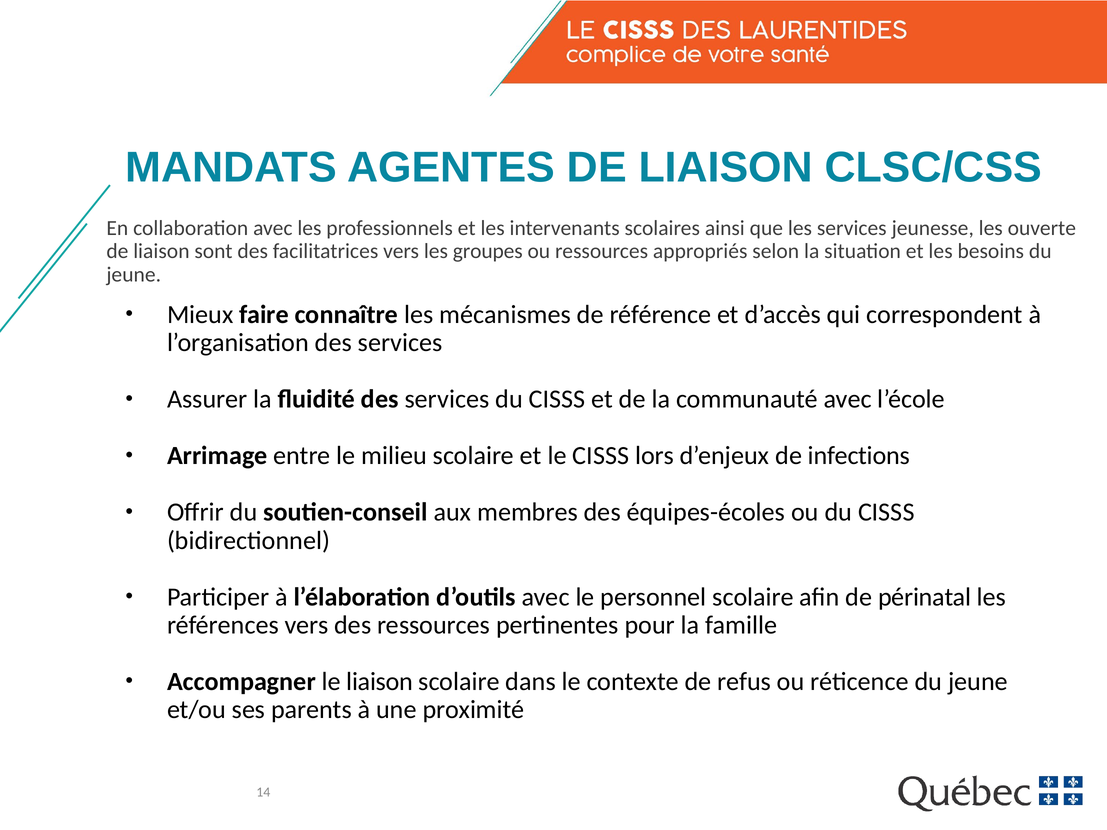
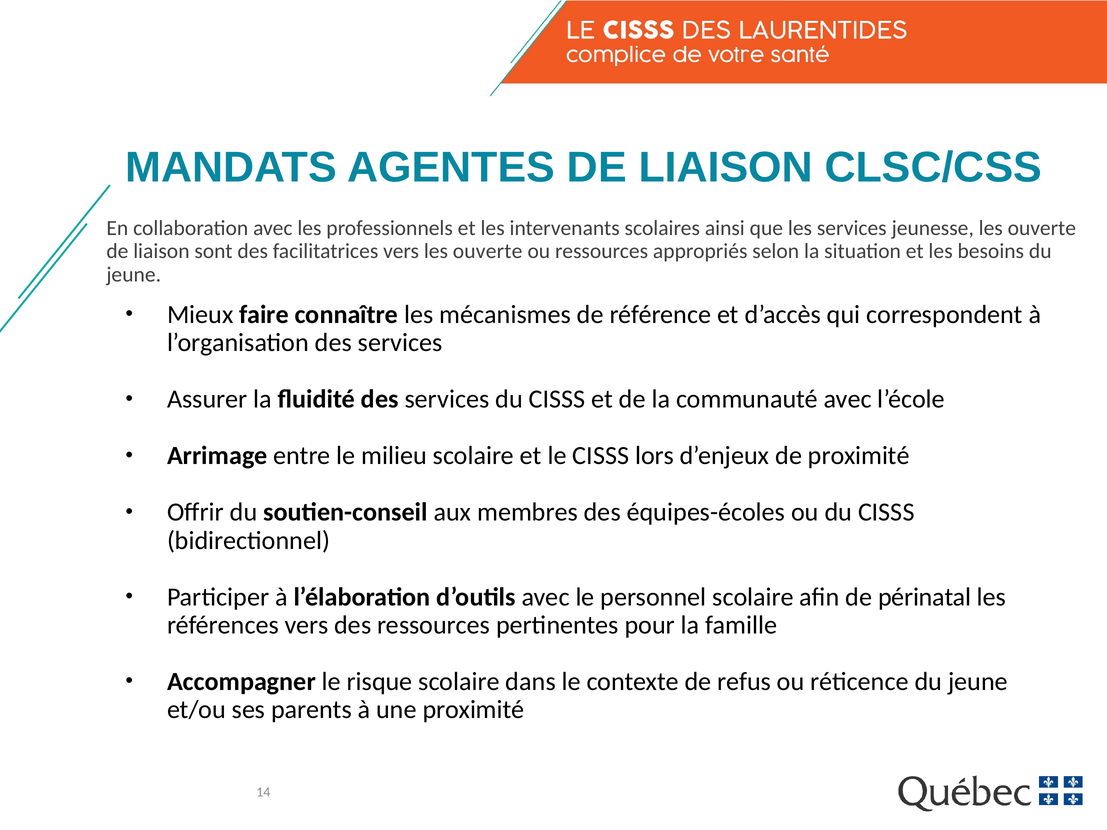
vers les groupes: groupes -> ouverte
de infections: infections -> proximité
le liaison: liaison -> risque
